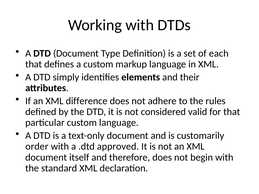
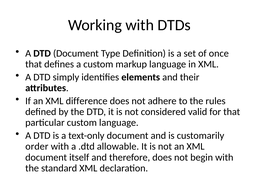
each: each -> once
approved: approved -> allowable
